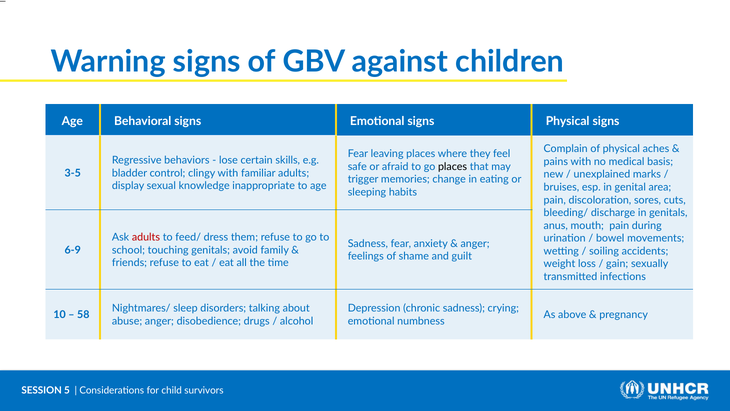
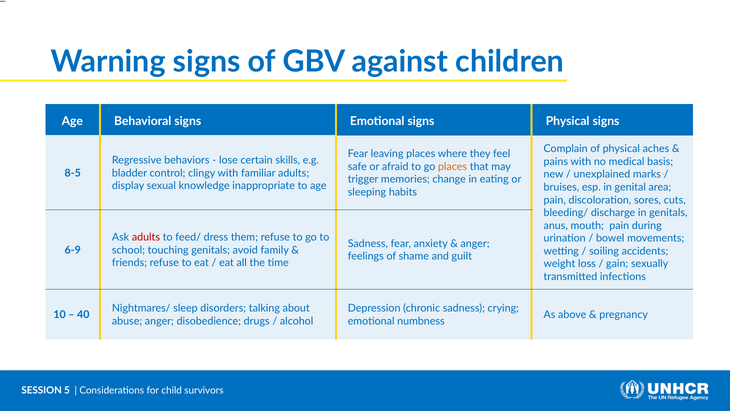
places at (453, 167) colour: black -> orange
3-5: 3-5 -> 8-5
58: 58 -> 40
